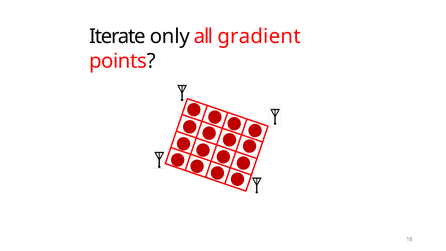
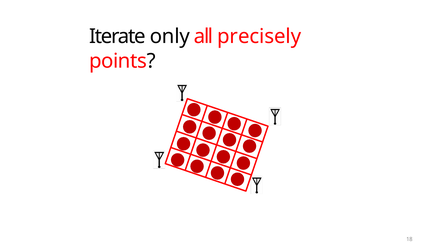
gradient: gradient -> precisely
